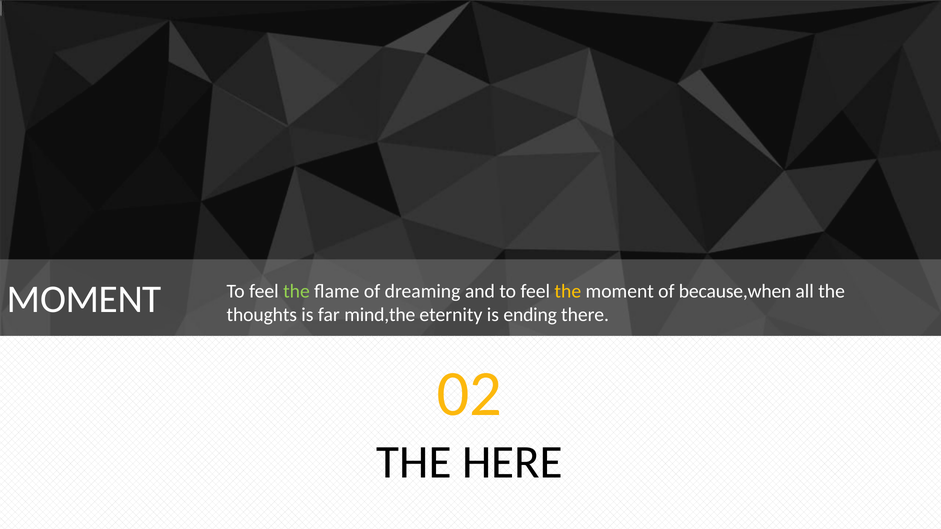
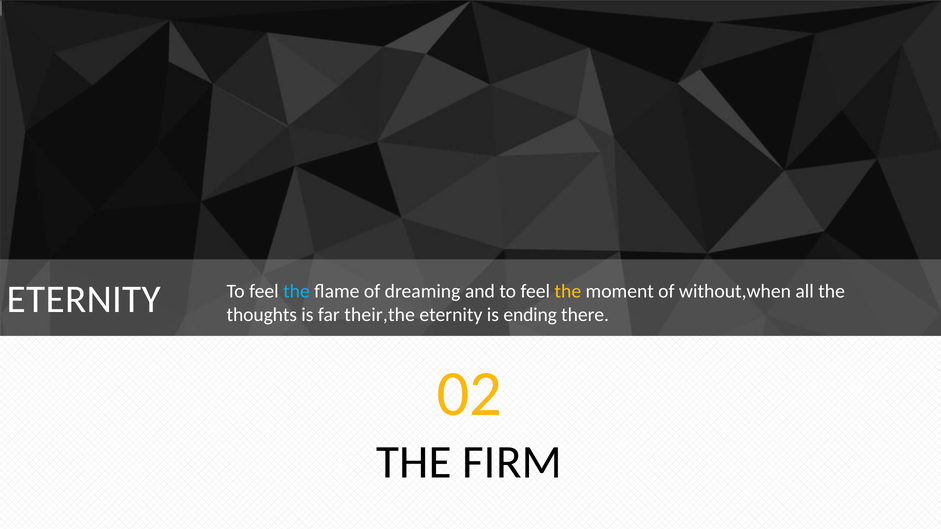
MOMENT at (84, 300): MOMENT -> ETERNITY
the at (296, 291) colour: light green -> light blue
because,when: because,when -> without,when
mind,the: mind,the -> their,the
HERE: HERE -> FIRM
